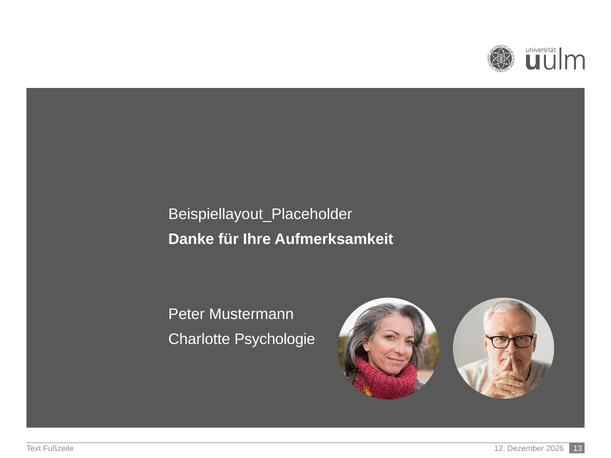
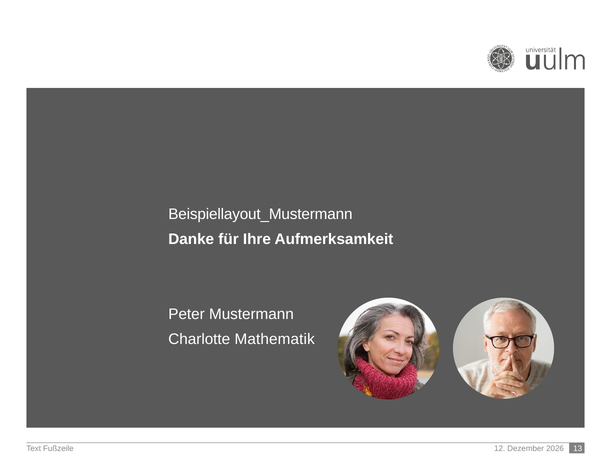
Beispiellayout_Placeholder: Beispiellayout_Placeholder -> Beispiellayout_Mustermann
Psychologie: Psychologie -> Mathematik
